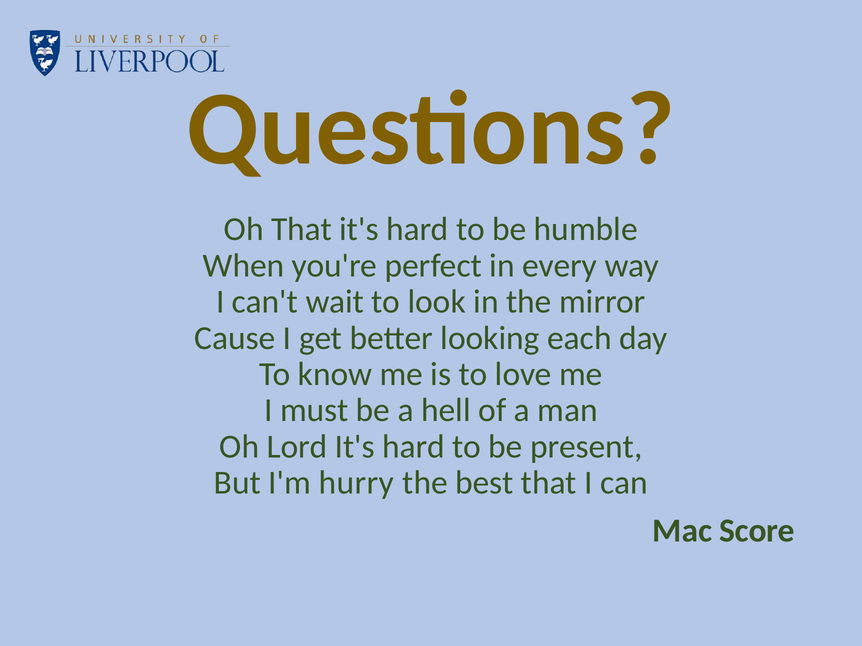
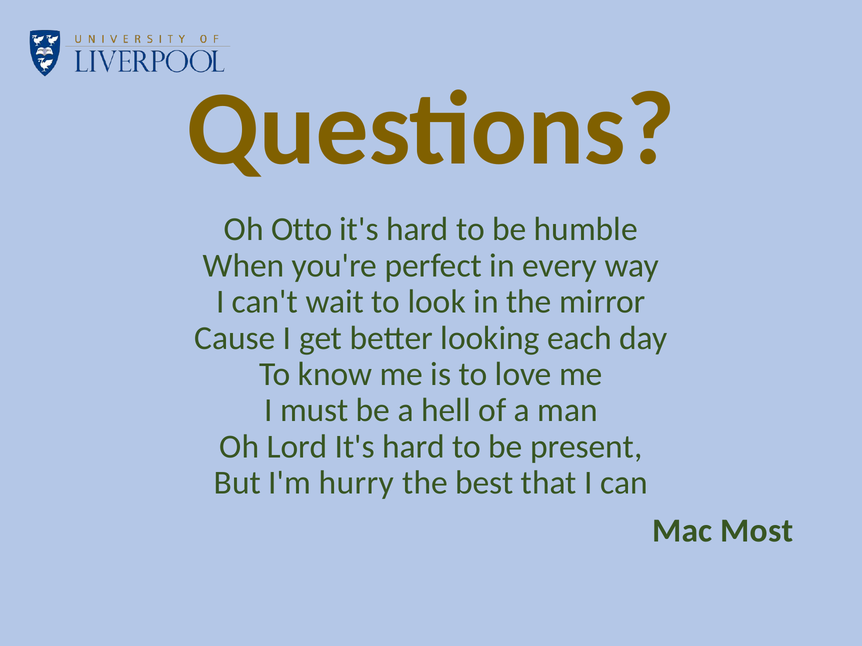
Oh That: That -> Otto
Score: Score -> Most
